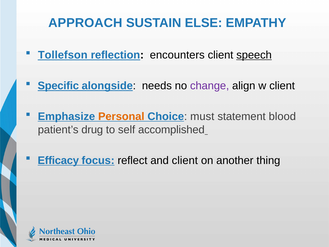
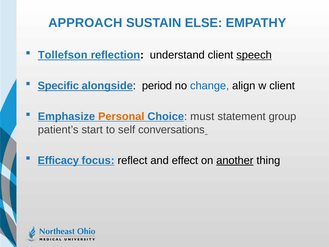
encounters: encounters -> understand
needs: needs -> period
change colour: purple -> blue
blood: blood -> group
drug: drug -> start
accomplished: accomplished -> conversations
and client: client -> effect
another underline: none -> present
